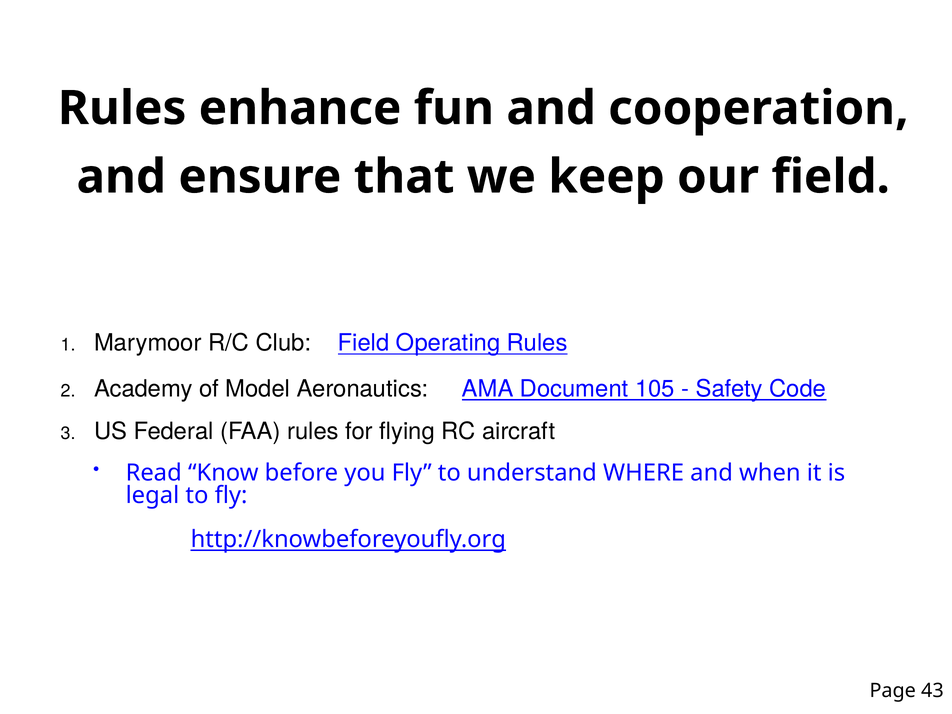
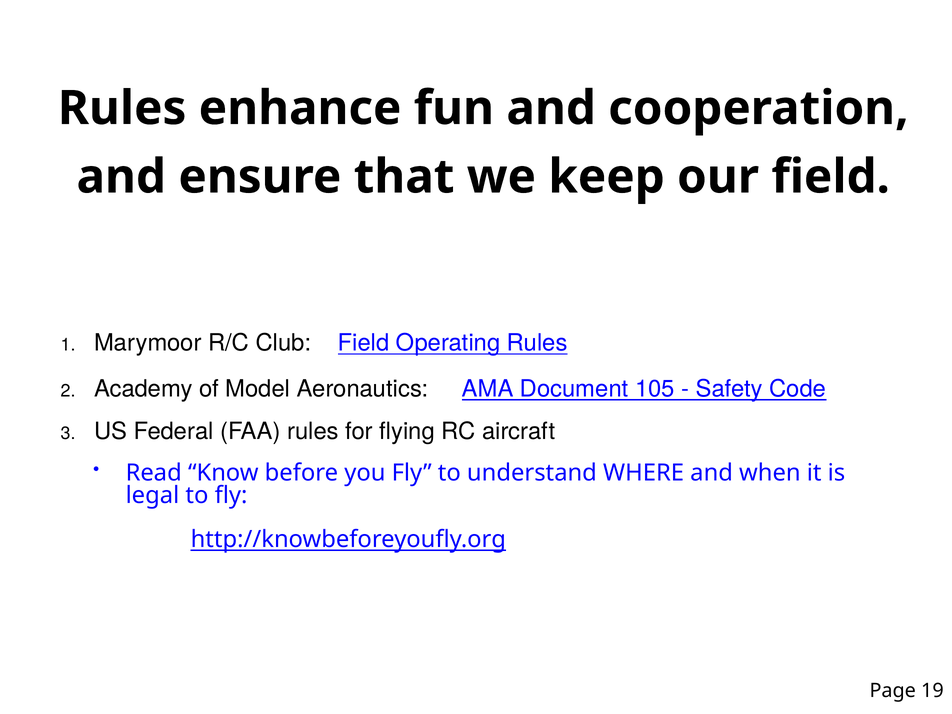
43: 43 -> 19
